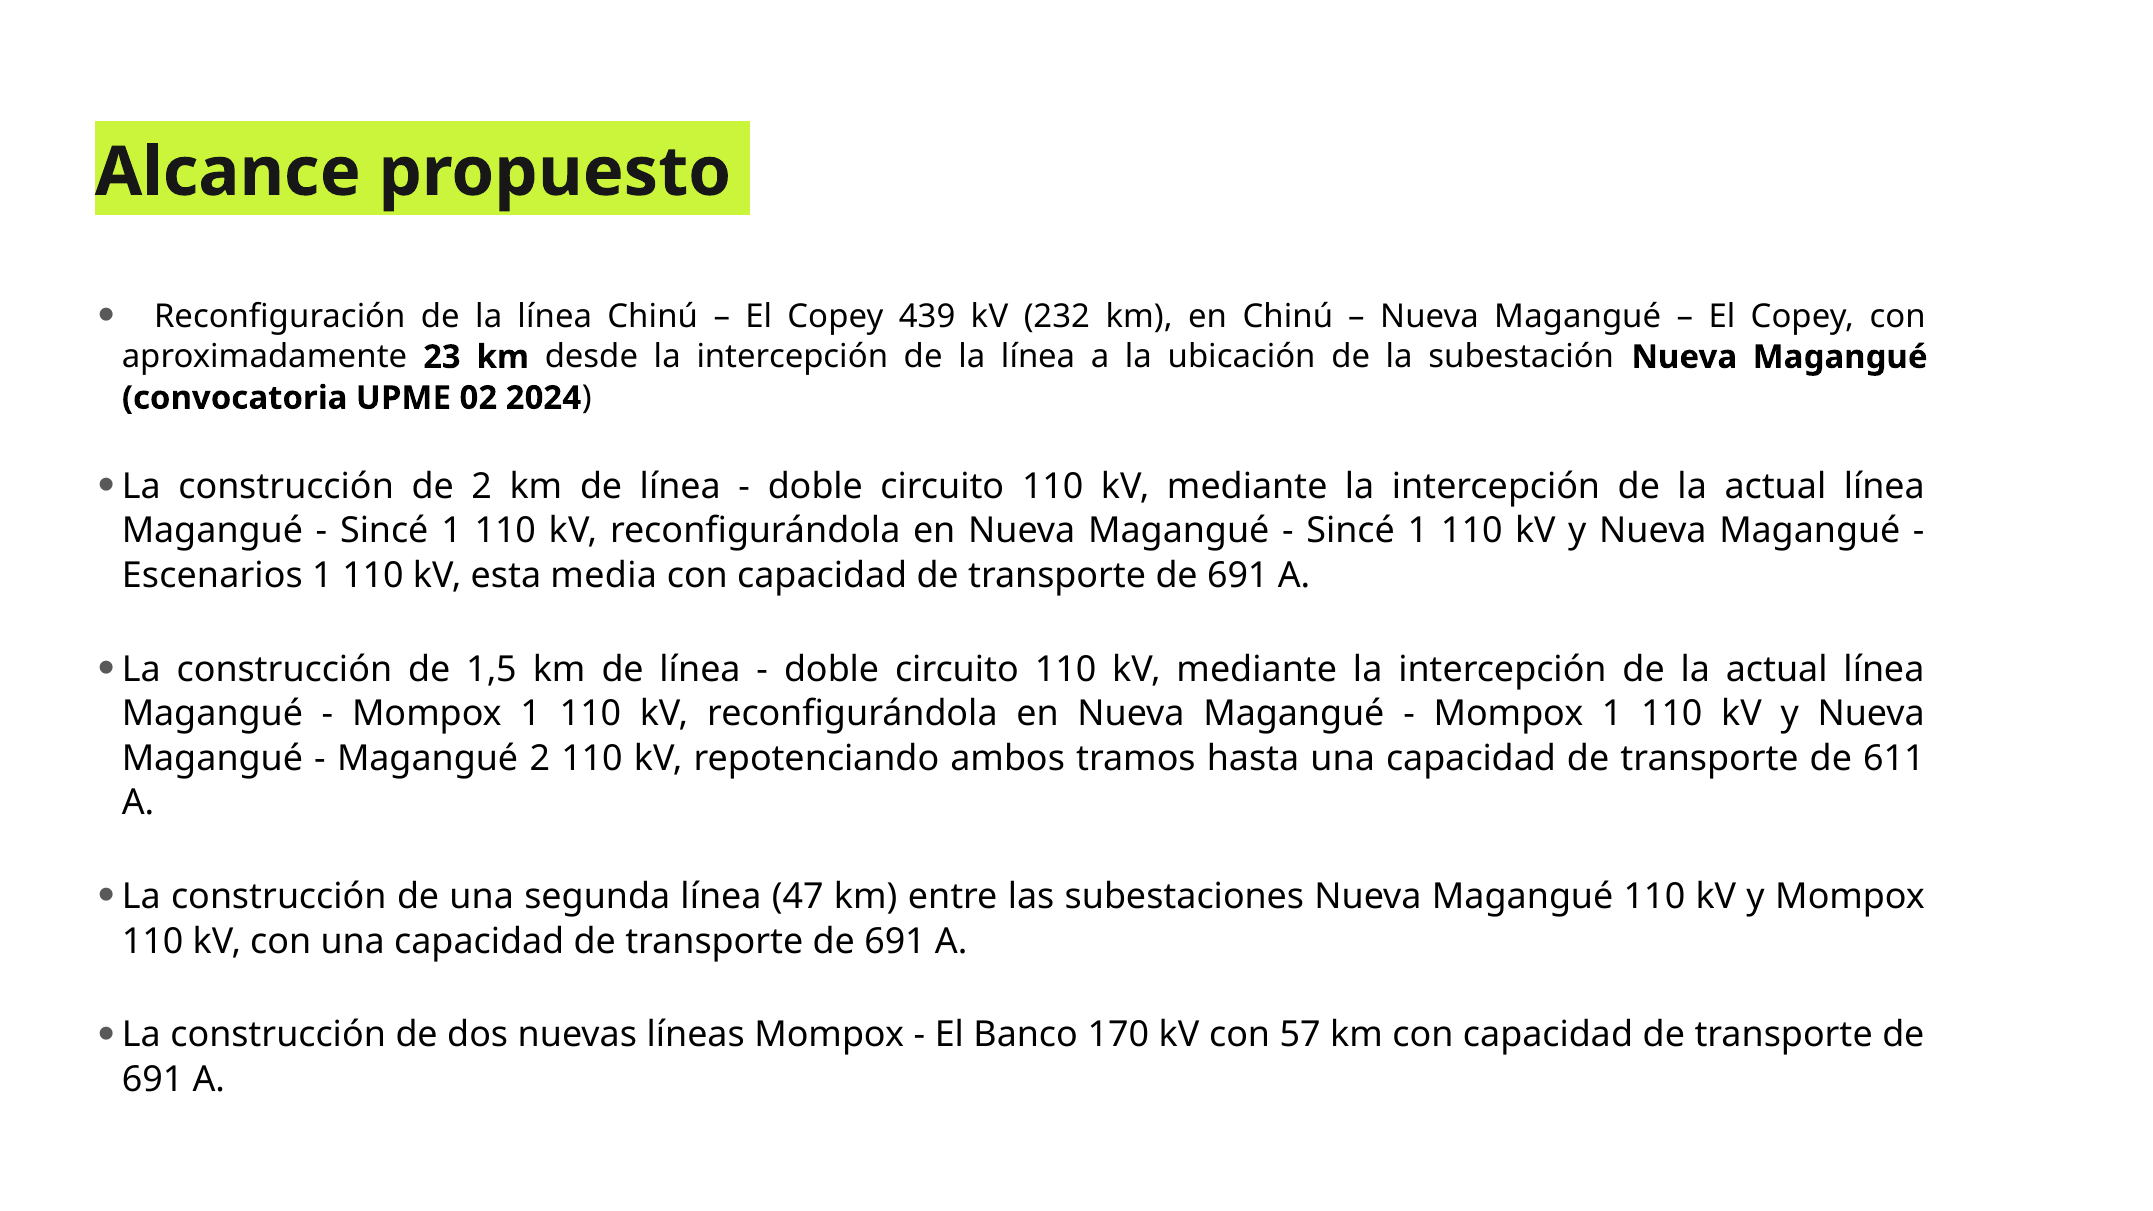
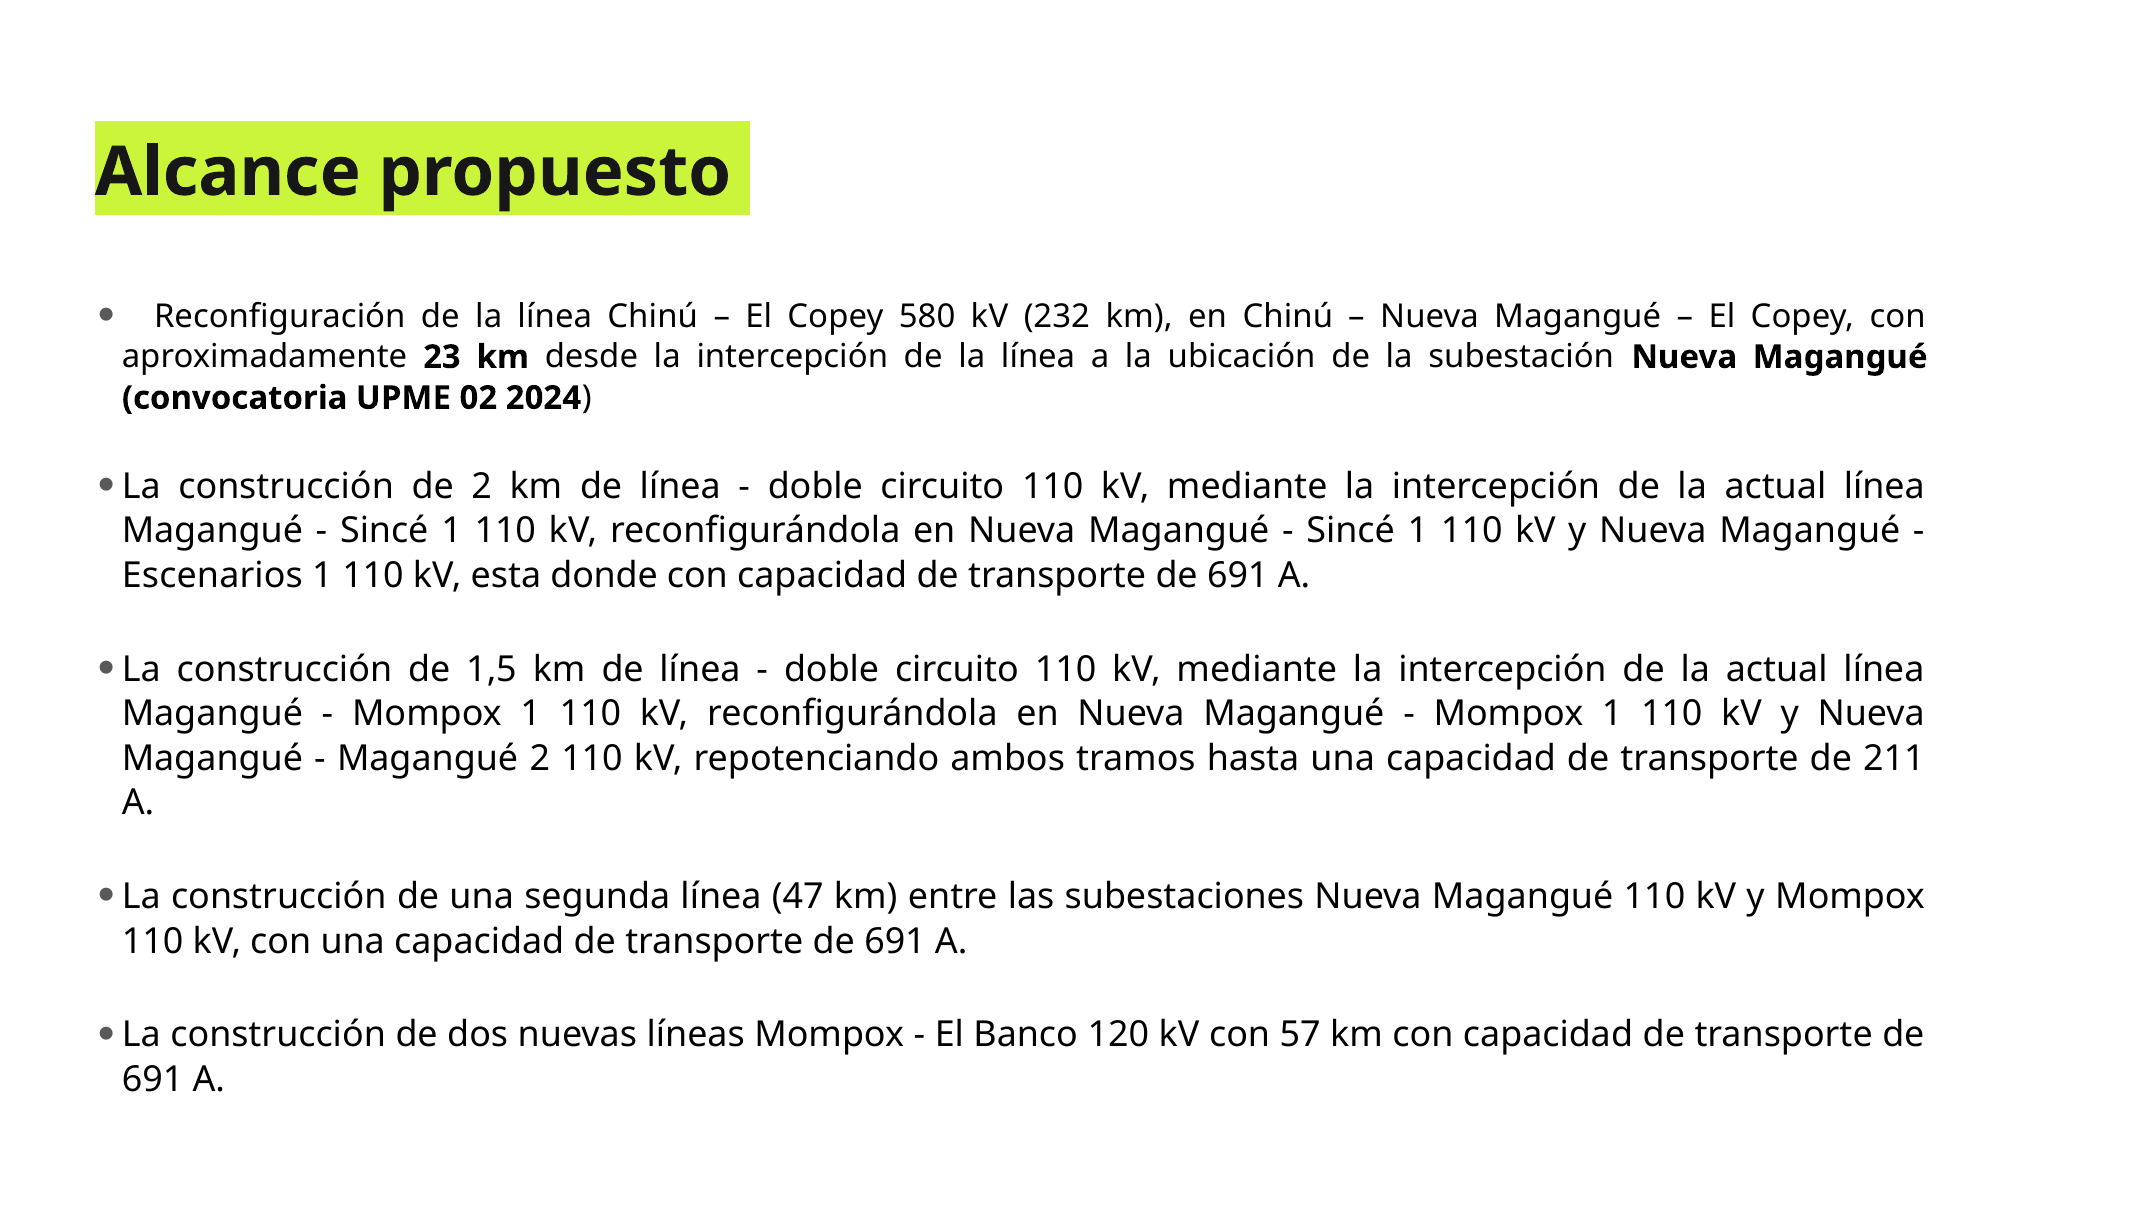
439: 439 -> 580
media: media -> donde
611: 611 -> 211
170: 170 -> 120
